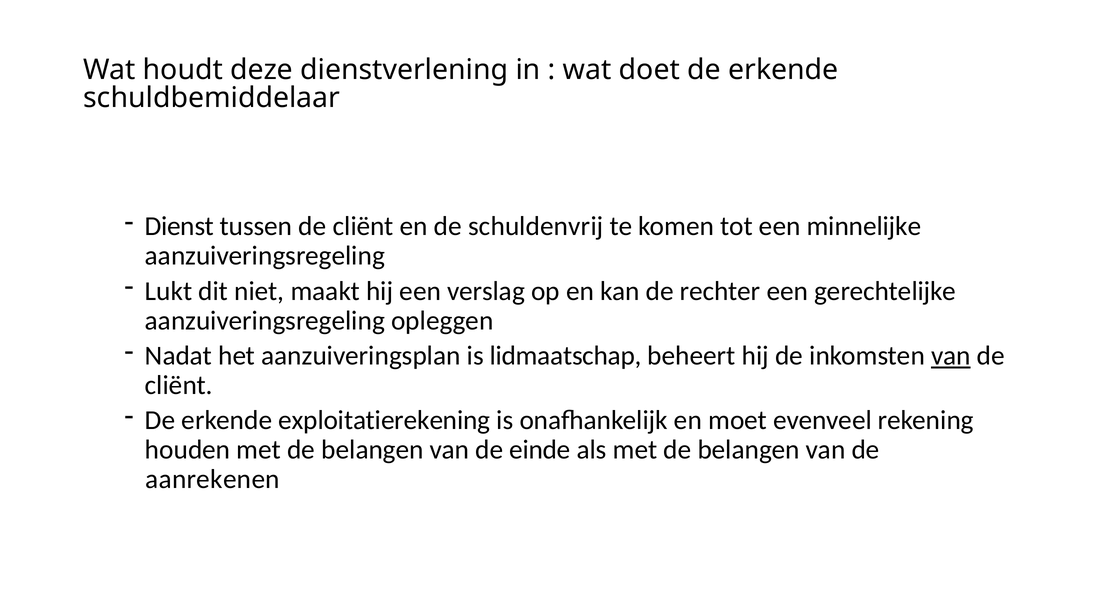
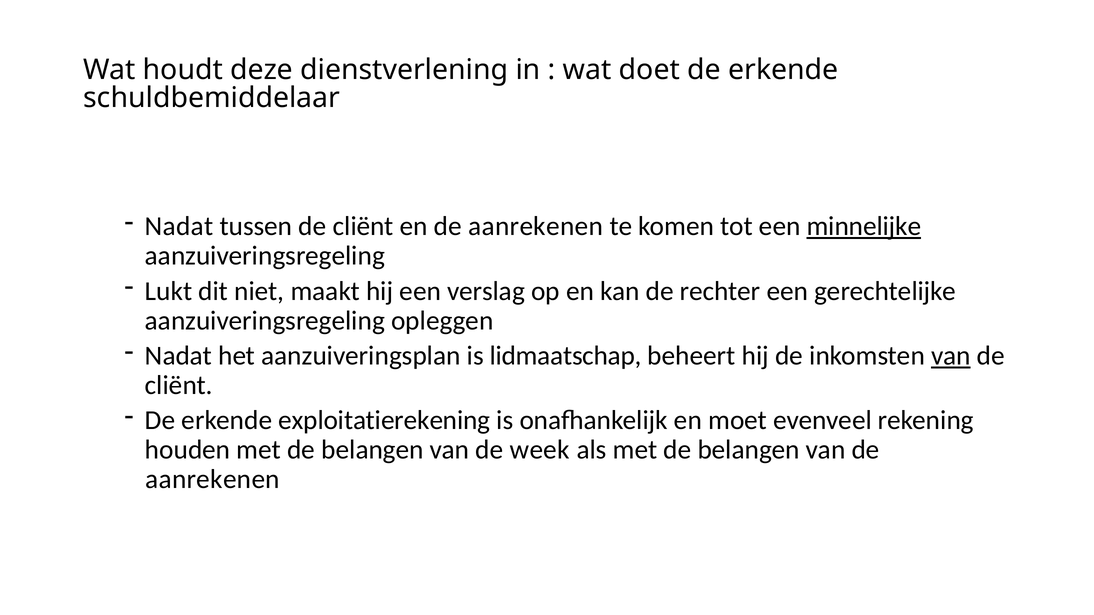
Dienst at (179, 226): Dienst -> Nadat
en de schuldenvrij: schuldenvrij -> aanrekenen
minnelijke underline: none -> present
einde: einde -> week
